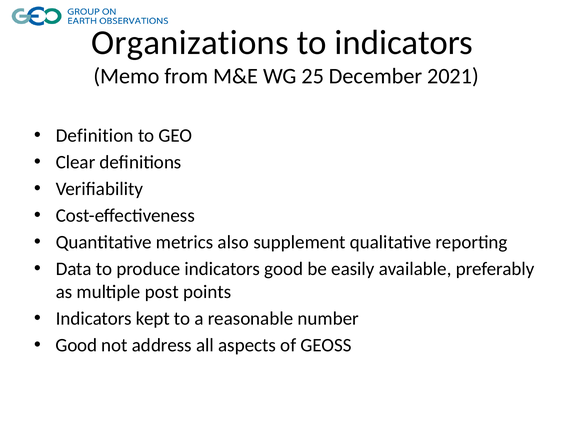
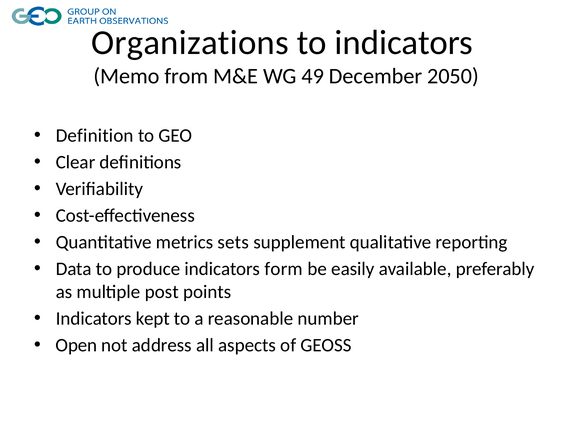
25: 25 -> 49
2021: 2021 -> 2050
also: also -> sets
indicators good: good -> form
Good at (76, 345): Good -> Open
